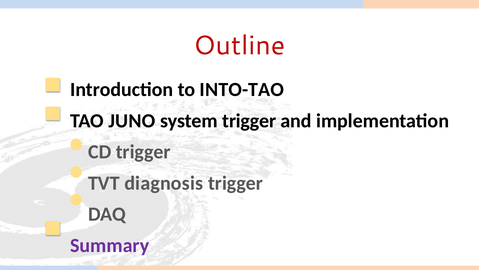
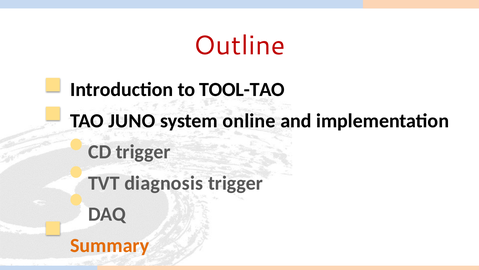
INTO-TAO: INTO-TAO -> TOOL-TAO
system trigger: trigger -> online
Summary colour: purple -> orange
